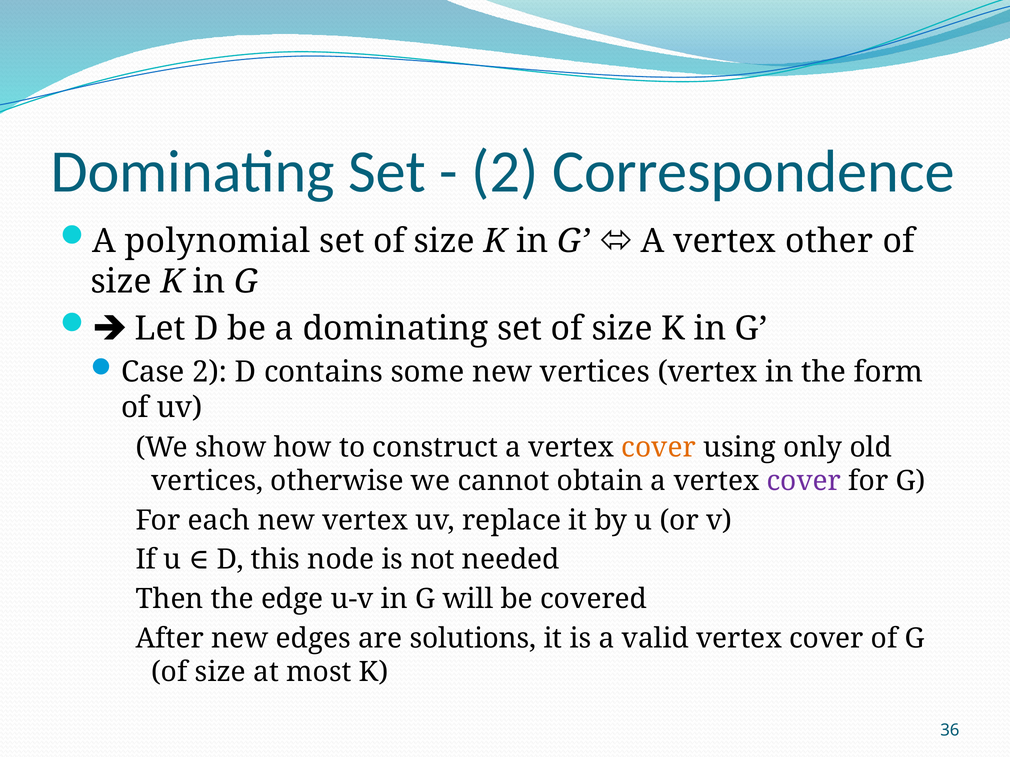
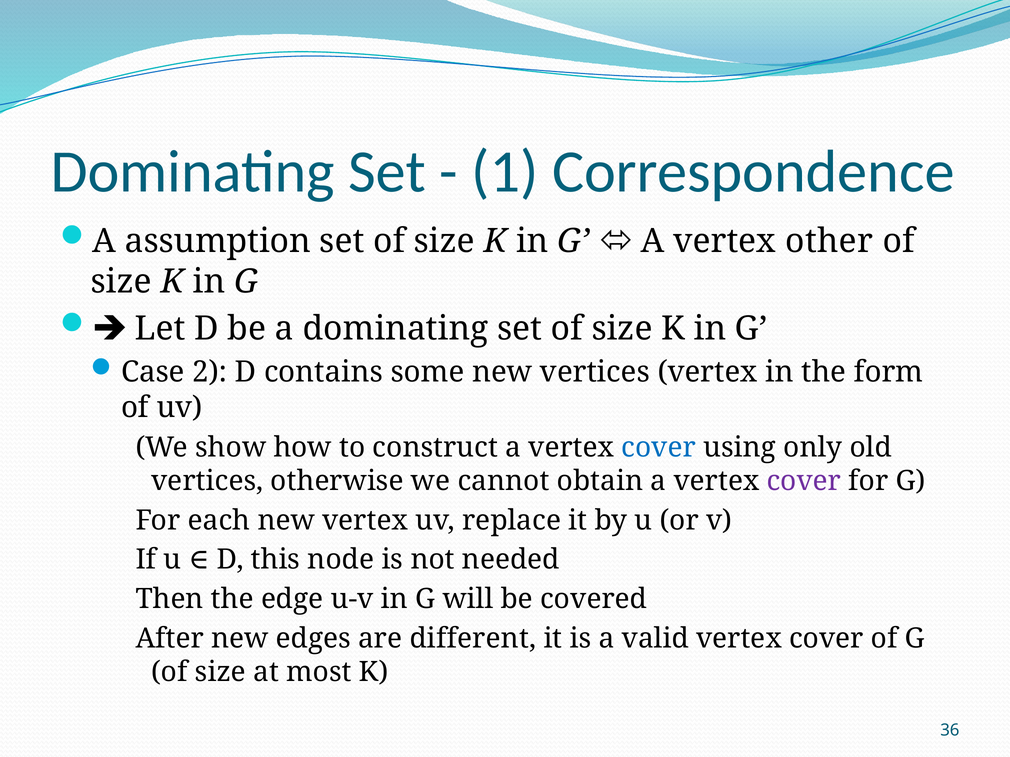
2 at (505, 172): 2 -> 1
polynomial: polynomial -> assumption
cover at (659, 448) colour: orange -> blue
solutions: solutions -> different
